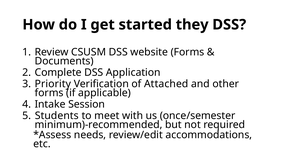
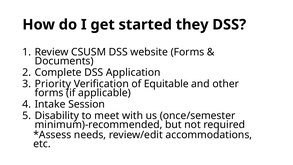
Attached: Attached -> Equitable
Students: Students -> Disability
